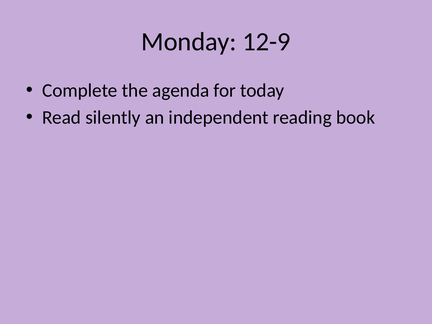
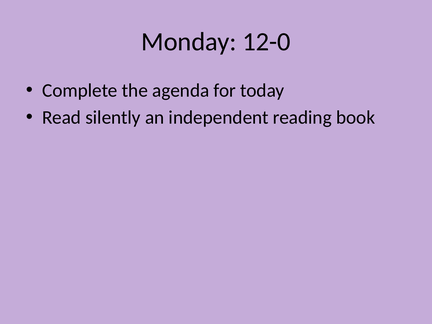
12-9: 12-9 -> 12-0
